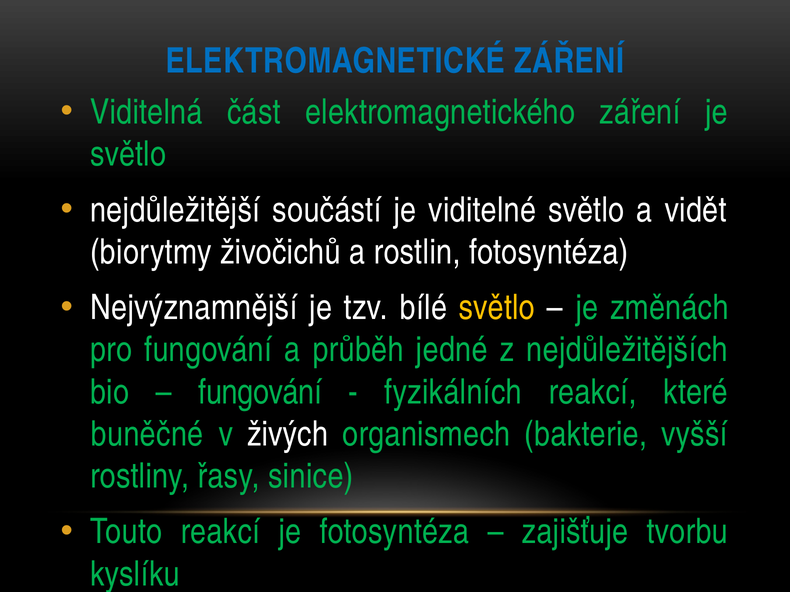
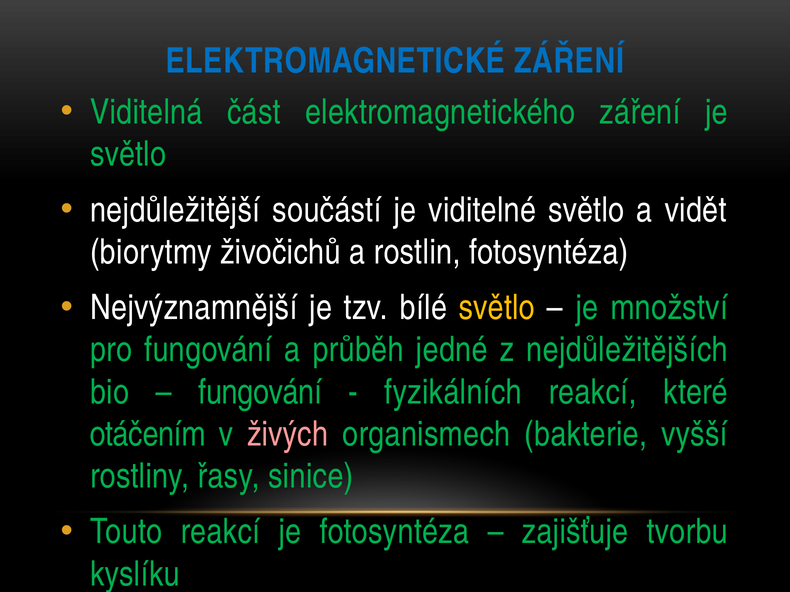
změnách: změnách -> množství
buněčné: buněčné -> otáčením
živých colour: white -> pink
